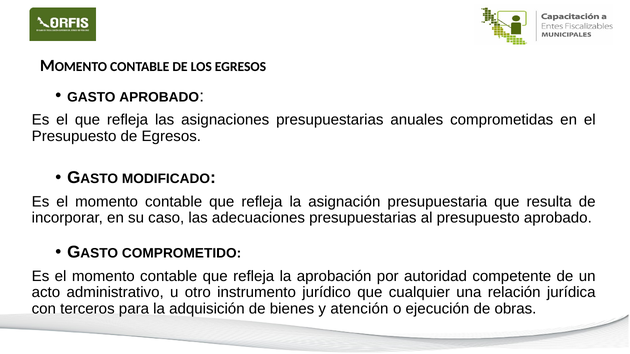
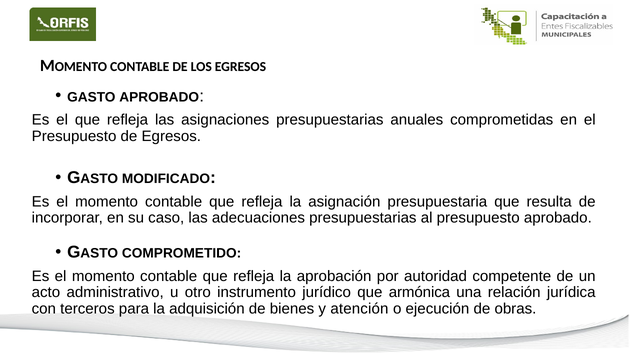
cualquier: cualquier -> armónica
